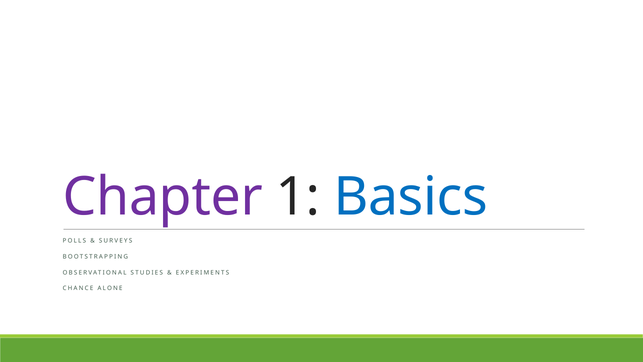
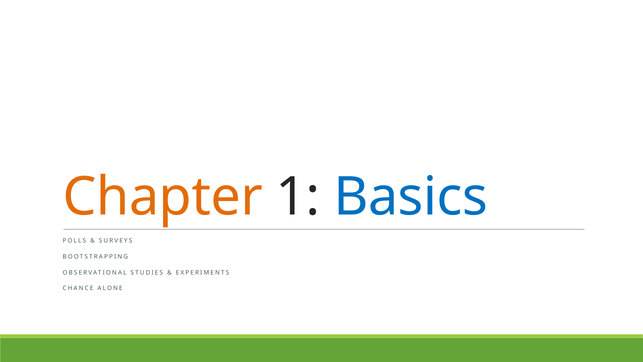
Chapter colour: purple -> orange
